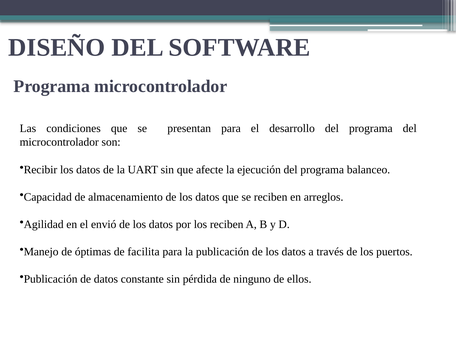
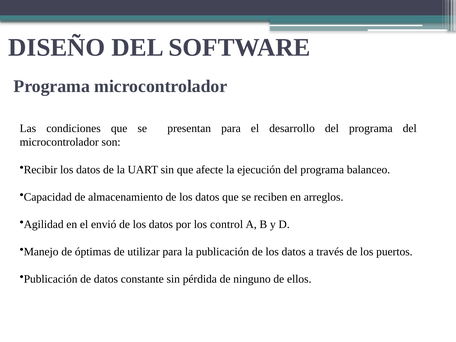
los reciben: reciben -> control
facilita: facilita -> utilizar
